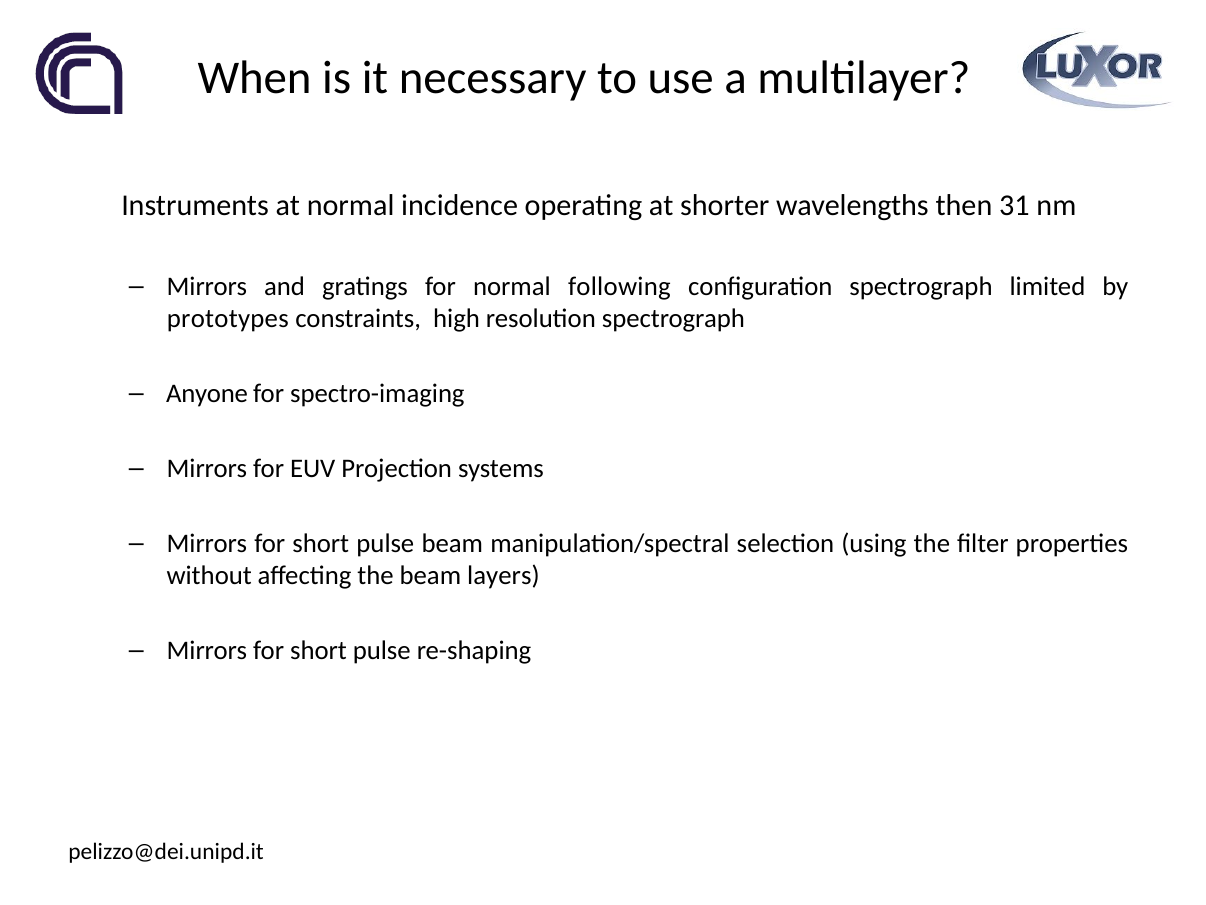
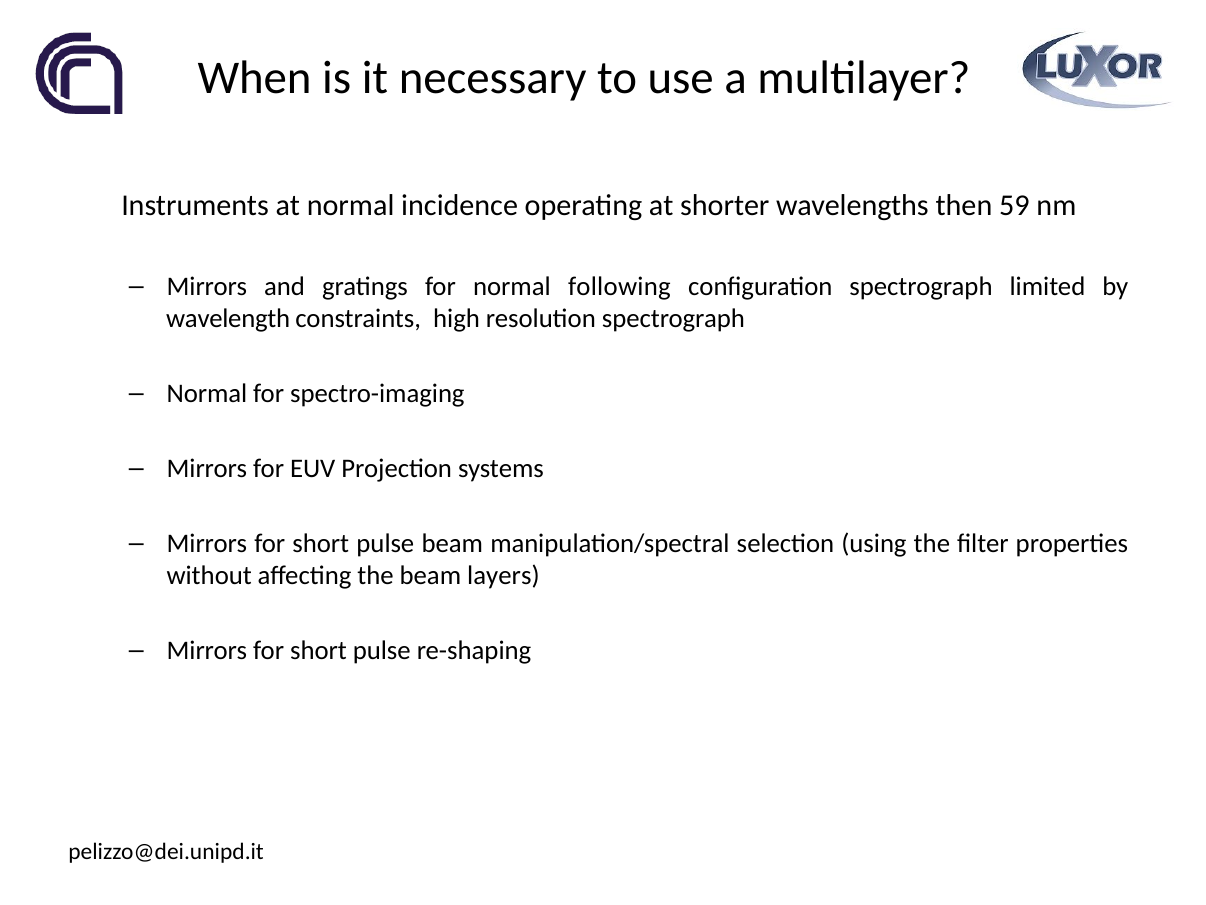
31: 31 -> 59
prototypes: prototypes -> wavelength
Anyone at (207, 394): Anyone -> Normal
